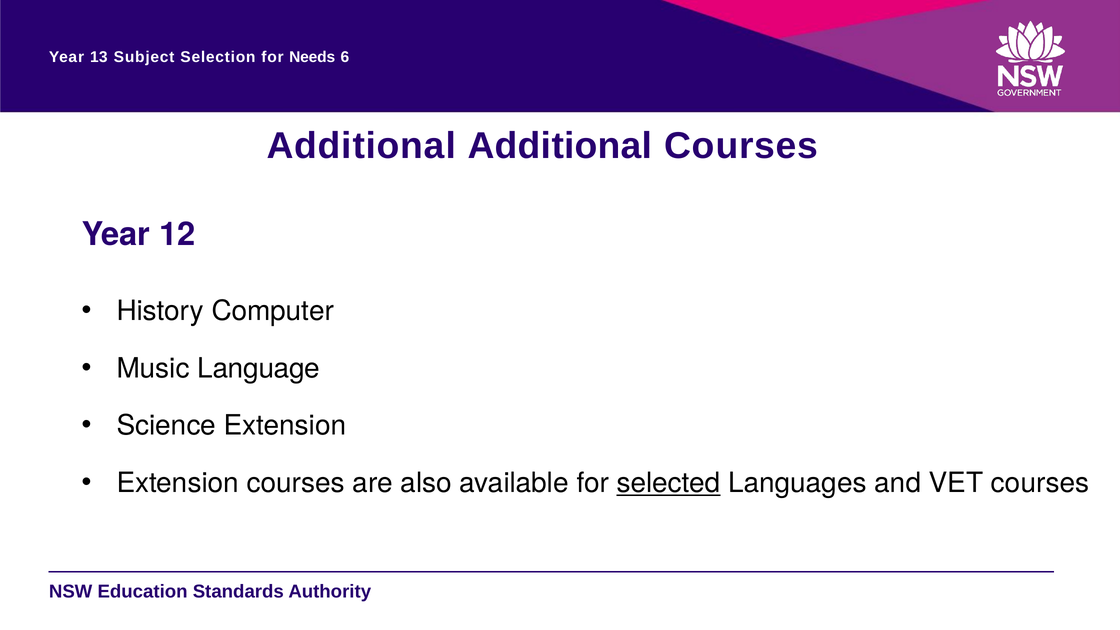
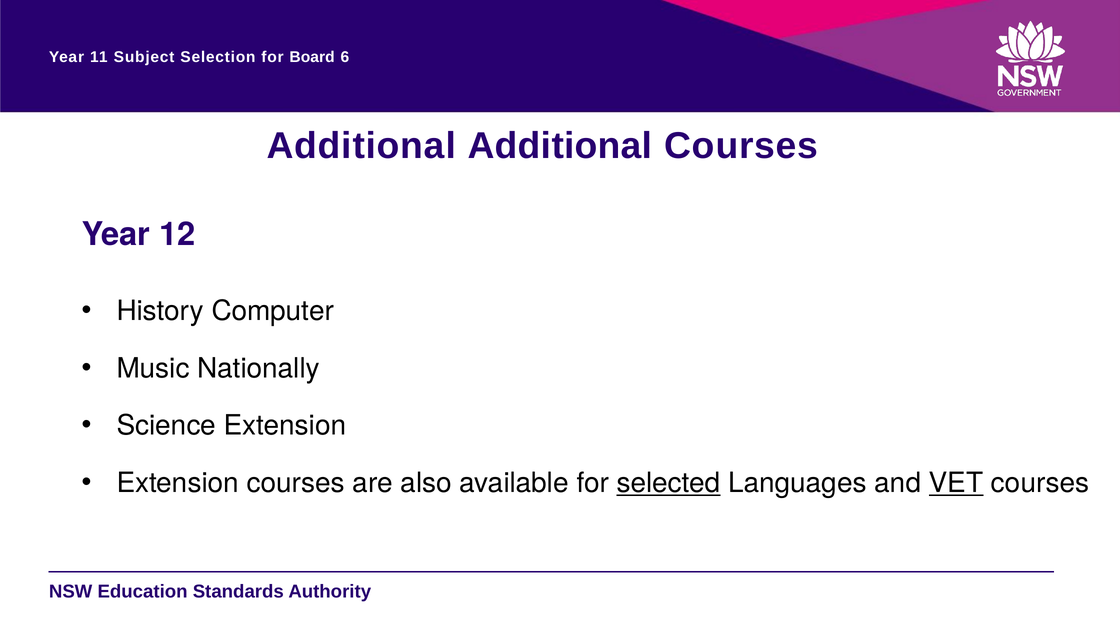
13: 13 -> 11
Needs: Needs -> Board
Language: Language -> Nationally
VET underline: none -> present
